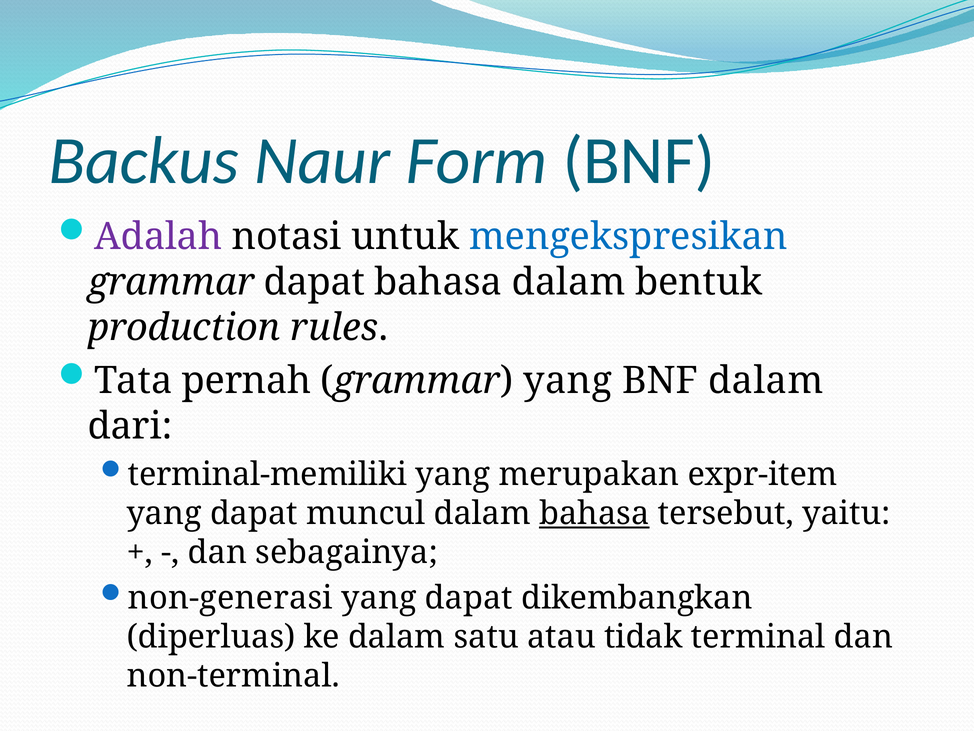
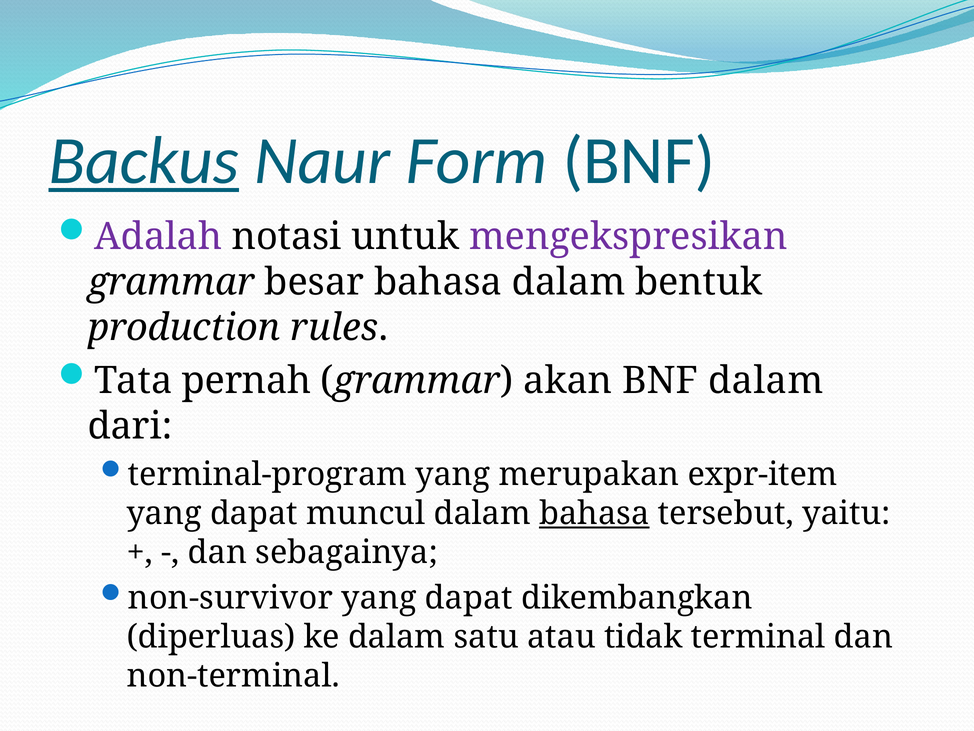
Backus underline: none -> present
mengekspresikan colour: blue -> purple
grammar dapat: dapat -> besar
grammar yang: yang -> akan
terminal-memiliki: terminal-memiliki -> terminal-program
non-generasi: non-generasi -> non-survivor
